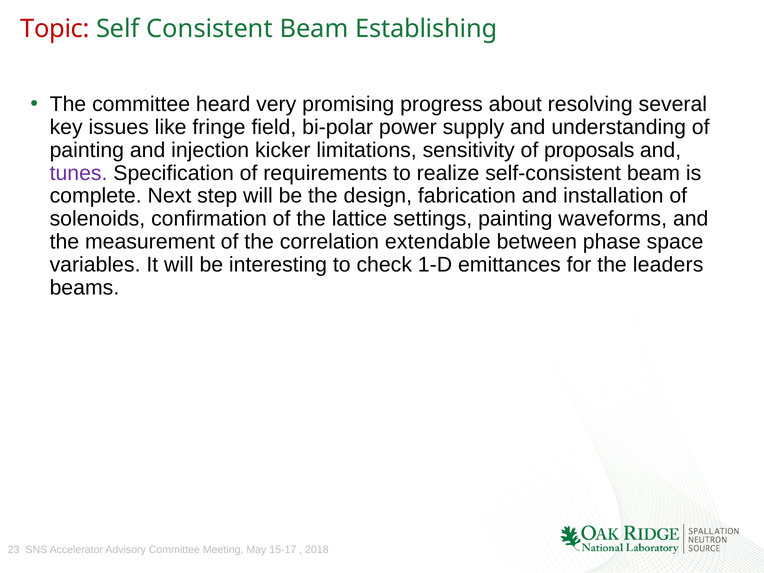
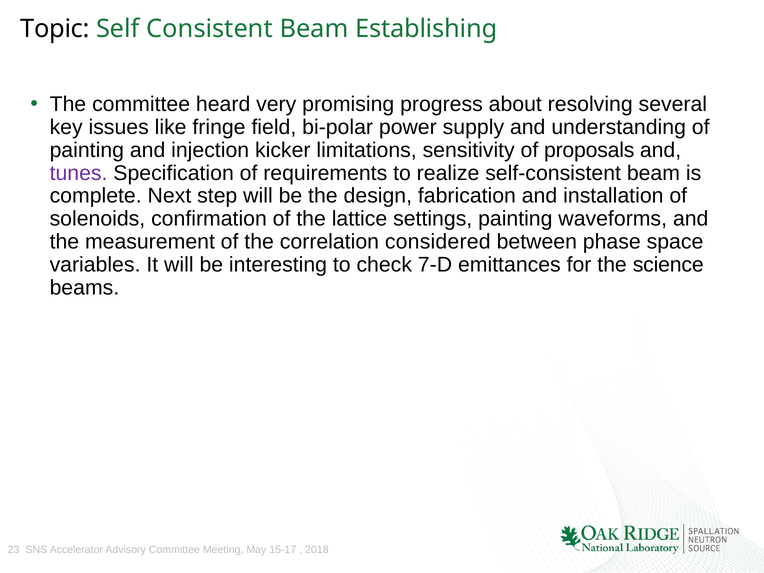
Topic colour: red -> black
extendable: extendable -> considered
1-D: 1-D -> 7-D
leaders: leaders -> science
